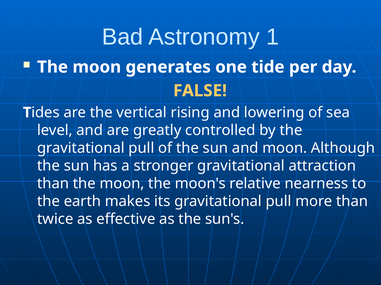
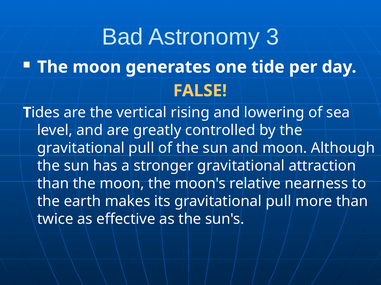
1: 1 -> 3
